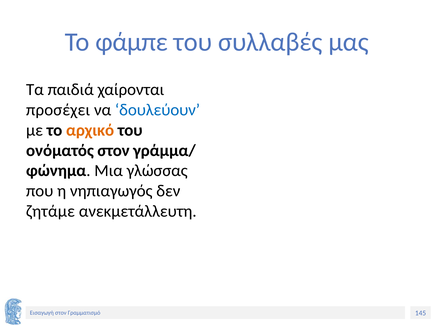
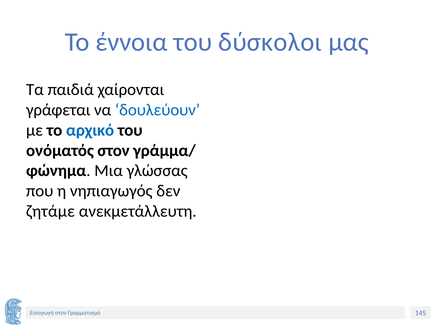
φάμπε: φάμπε -> έννοια
συλλαβές: συλλαβές -> δύσκολοι
προσέχει: προσέχει -> γράφεται
αρχικό colour: orange -> blue
